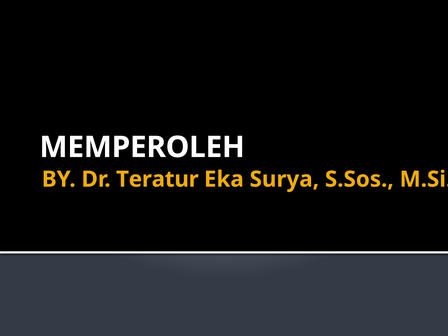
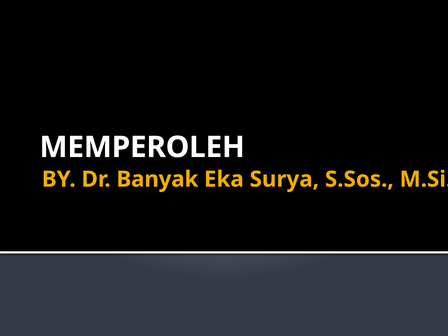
Teratur: Teratur -> Banyak
